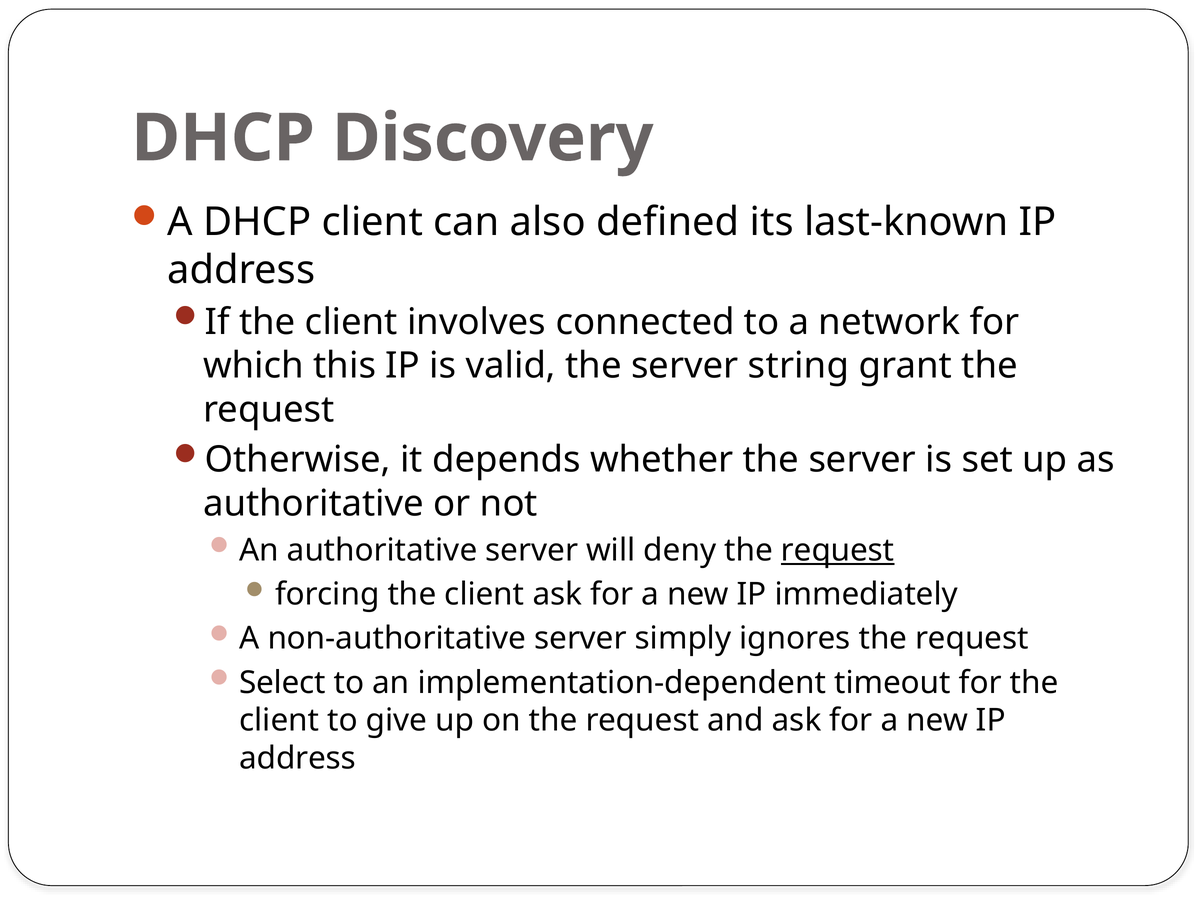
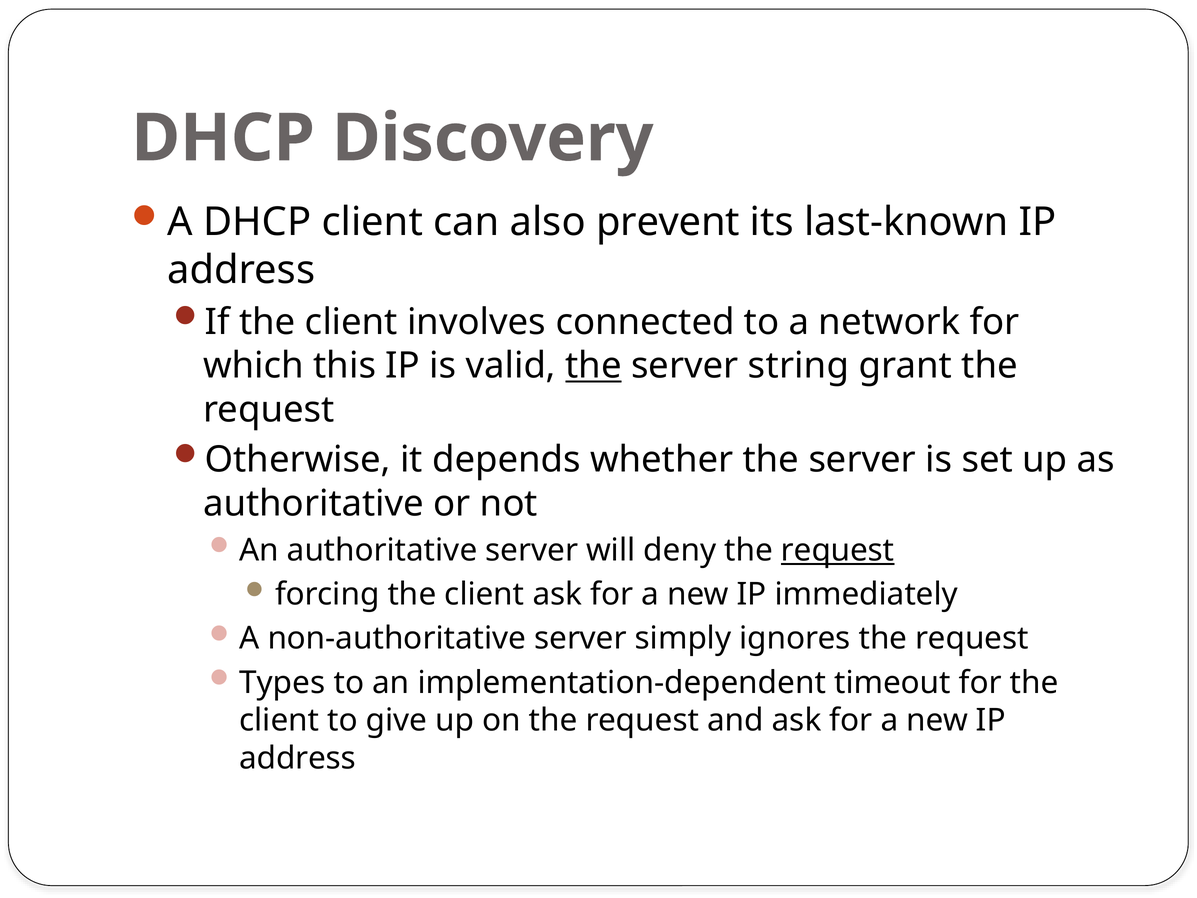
defined: defined -> prevent
the at (593, 366) underline: none -> present
Select: Select -> Types
